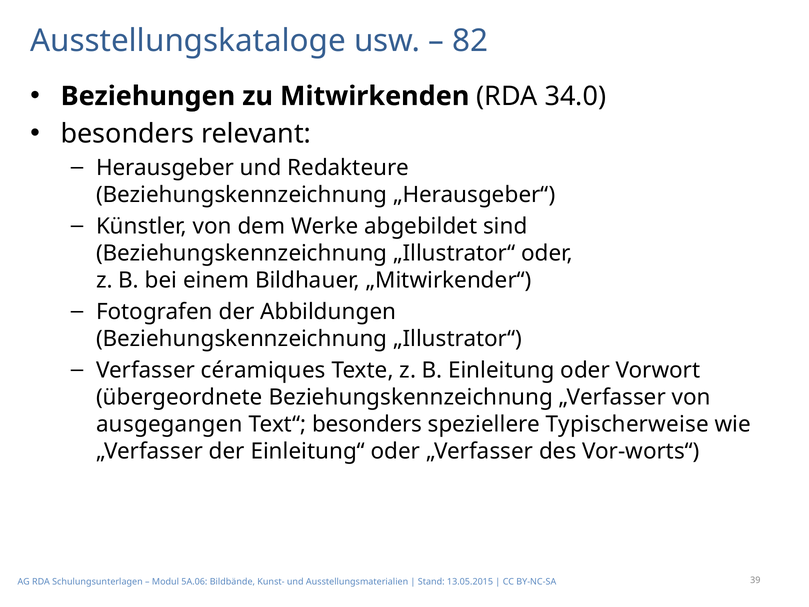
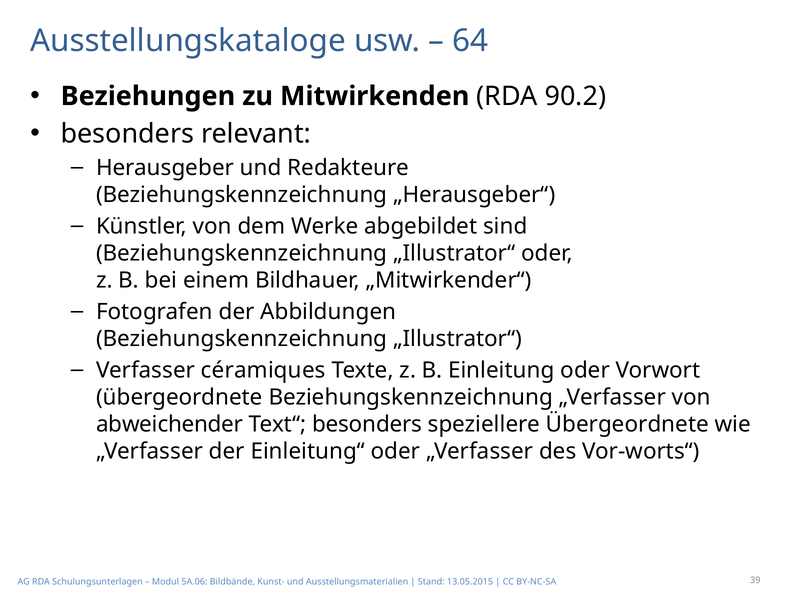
82: 82 -> 64
34.0: 34.0 -> 90.2
ausgegangen: ausgegangen -> abweichender
speziellere Typischerweise: Typischerweise -> Übergeordnete
